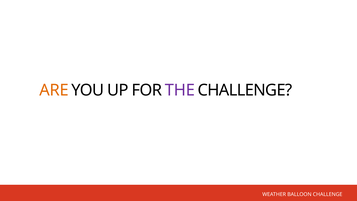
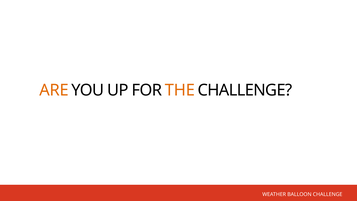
THE colour: purple -> orange
